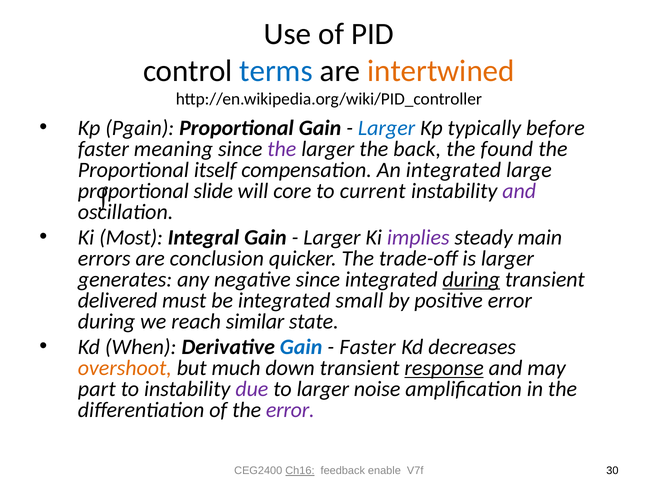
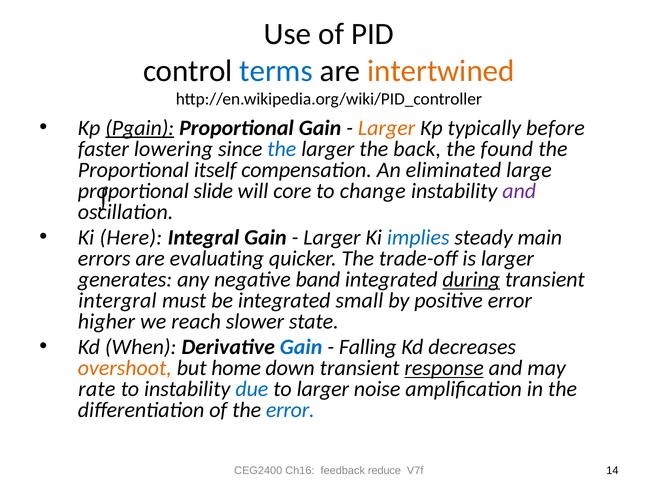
Pgain underline: none -> present
Larger at (387, 128) colour: blue -> orange
meaning: meaning -> lowering
the at (282, 149) colour: purple -> blue
An integrated: integrated -> eliminated
current: current -> change
Most: Most -> Here
implies colour: purple -> blue
conclusion: conclusion -> evaluating
negative since: since -> band
delivered: delivered -> intergral
during at (107, 322): during -> higher
similar: similar -> slower
Faster at (368, 347): Faster -> Falling
much: much -> home
part: part -> rate
due colour: purple -> blue
error at (290, 411) colour: purple -> blue
Ch16 underline: present -> none
enable: enable -> reduce
30: 30 -> 14
